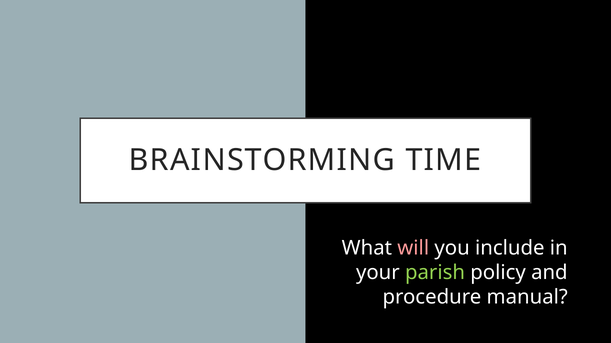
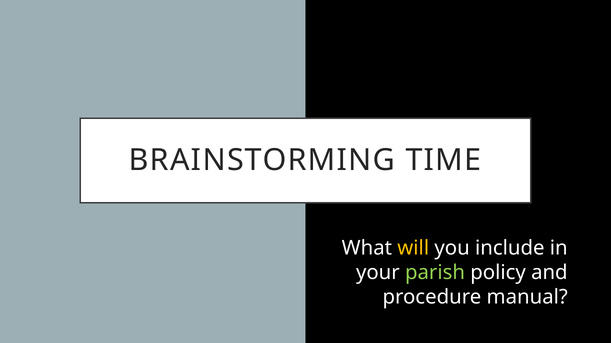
will colour: pink -> yellow
